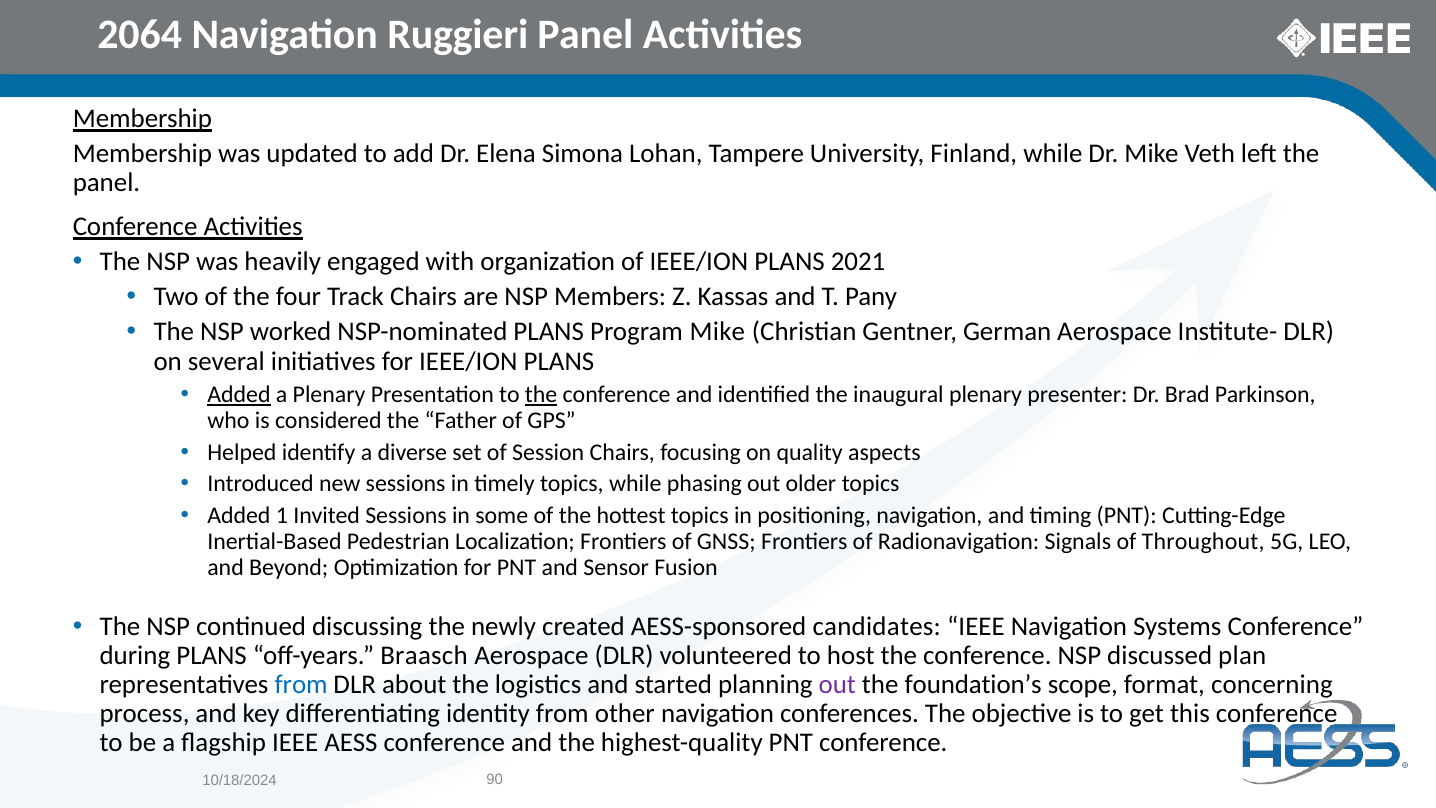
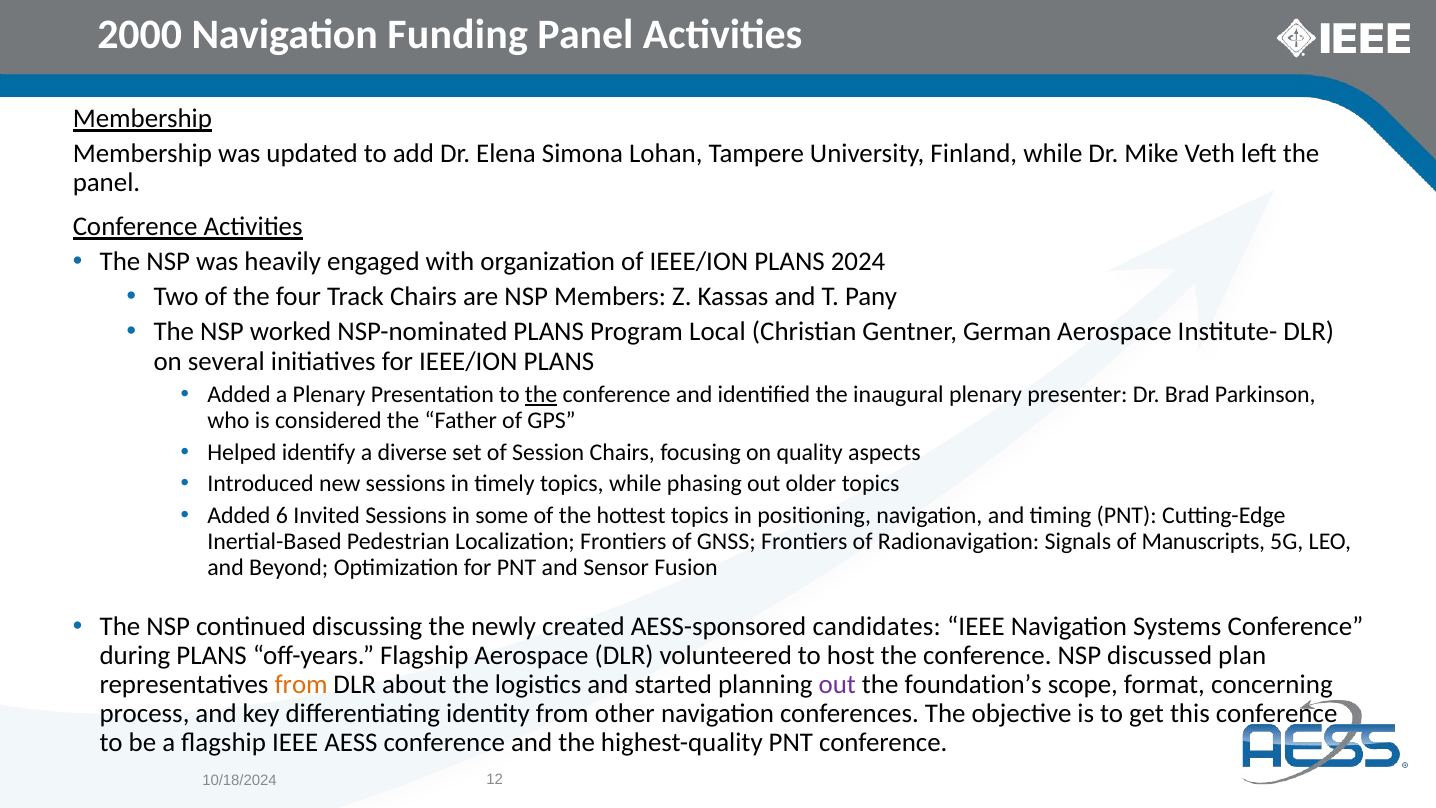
2064: 2064 -> 2000
Ruggieri: Ruggieri -> Funding
2021: 2021 -> 2024
Program Mike: Mike -> Local
Added at (239, 394) underline: present -> none
1: 1 -> 6
Throughout: Throughout -> Manuscripts
off-years Braasch: Braasch -> Flagship
from at (301, 684) colour: blue -> orange
90: 90 -> 12
